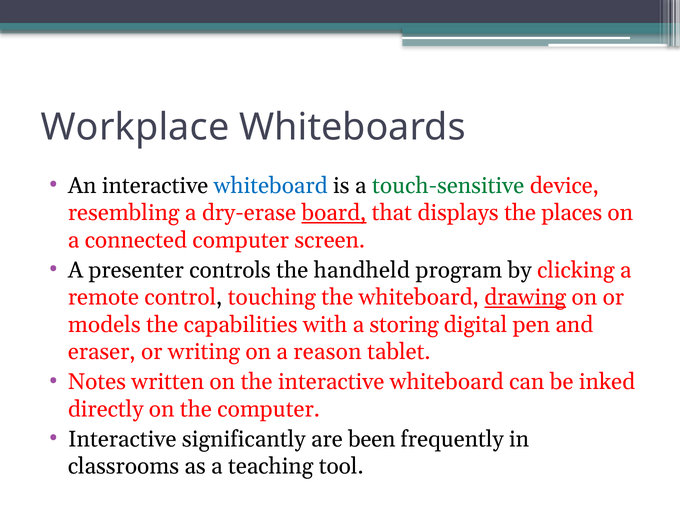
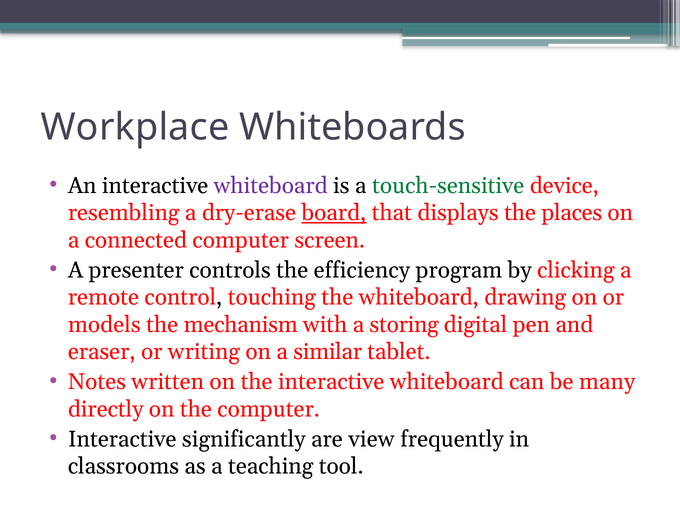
whiteboard at (271, 186) colour: blue -> purple
handheld: handheld -> efficiency
drawing underline: present -> none
capabilities: capabilities -> mechanism
reason: reason -> similar
inked: inked -> many
been: been -> view
